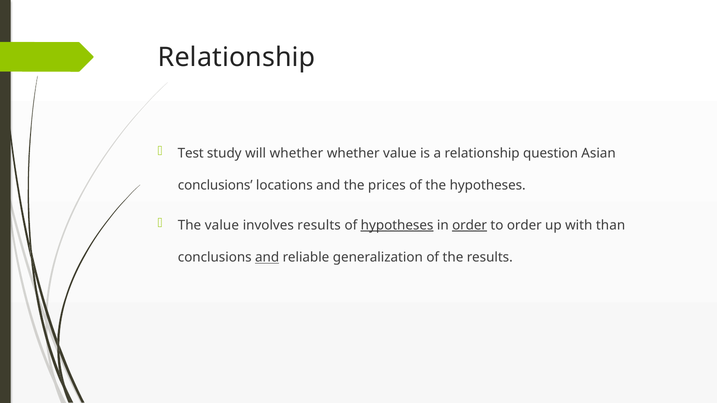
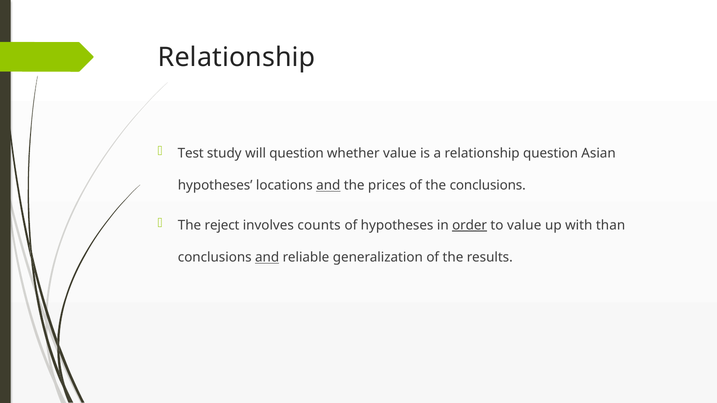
will whether: whether -> question
conclusions at (215, 186): conclusions -> hypotheses
and at (328, 186) underline: none -> present
the hypotheses: hypotheses -> conclusions
The value: value -> reject
involves results: results -> counts
hypotheses at (397, 225) underline: present -> none
to order: order -> value
